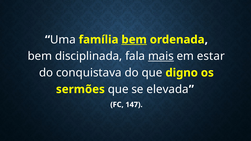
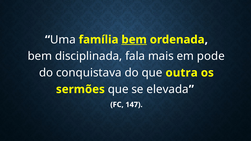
mais underline: present -> none
estar: estar -> pode
digno: digno -> outra
